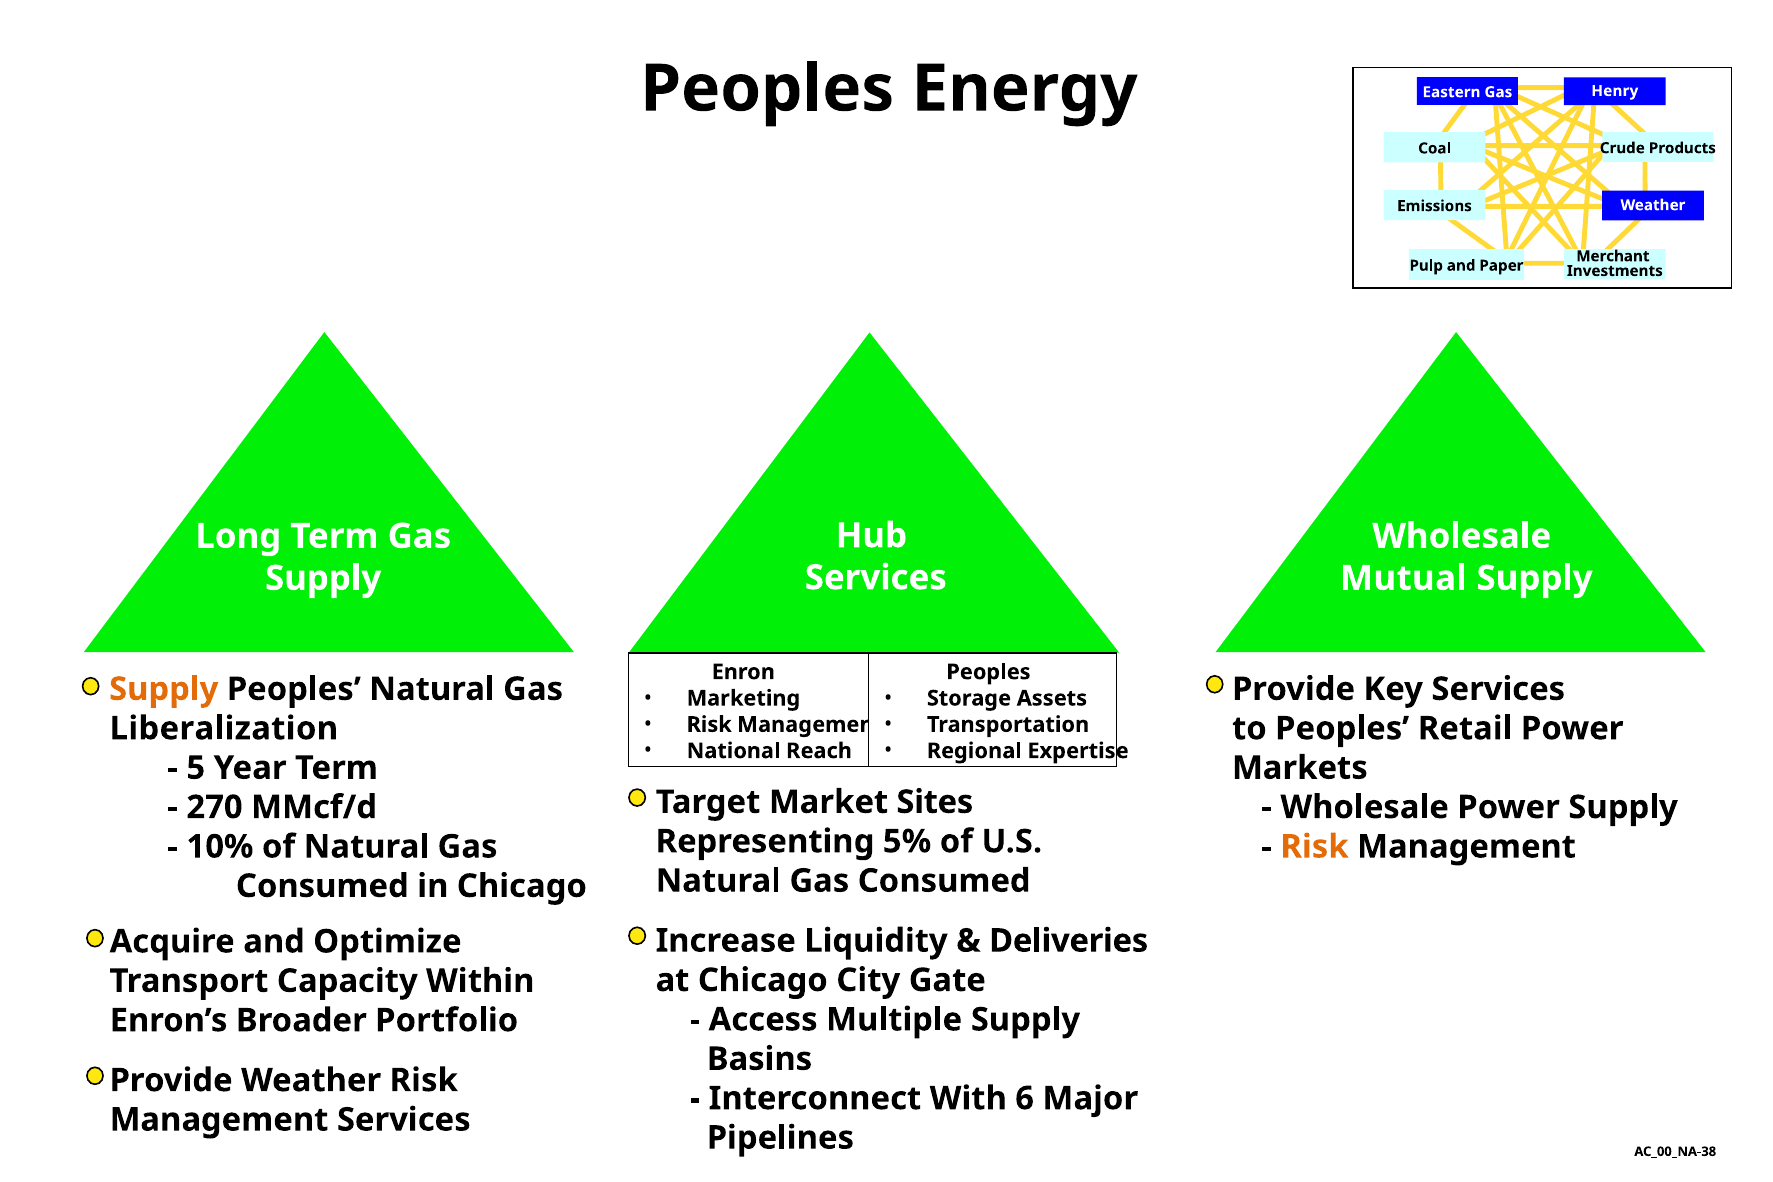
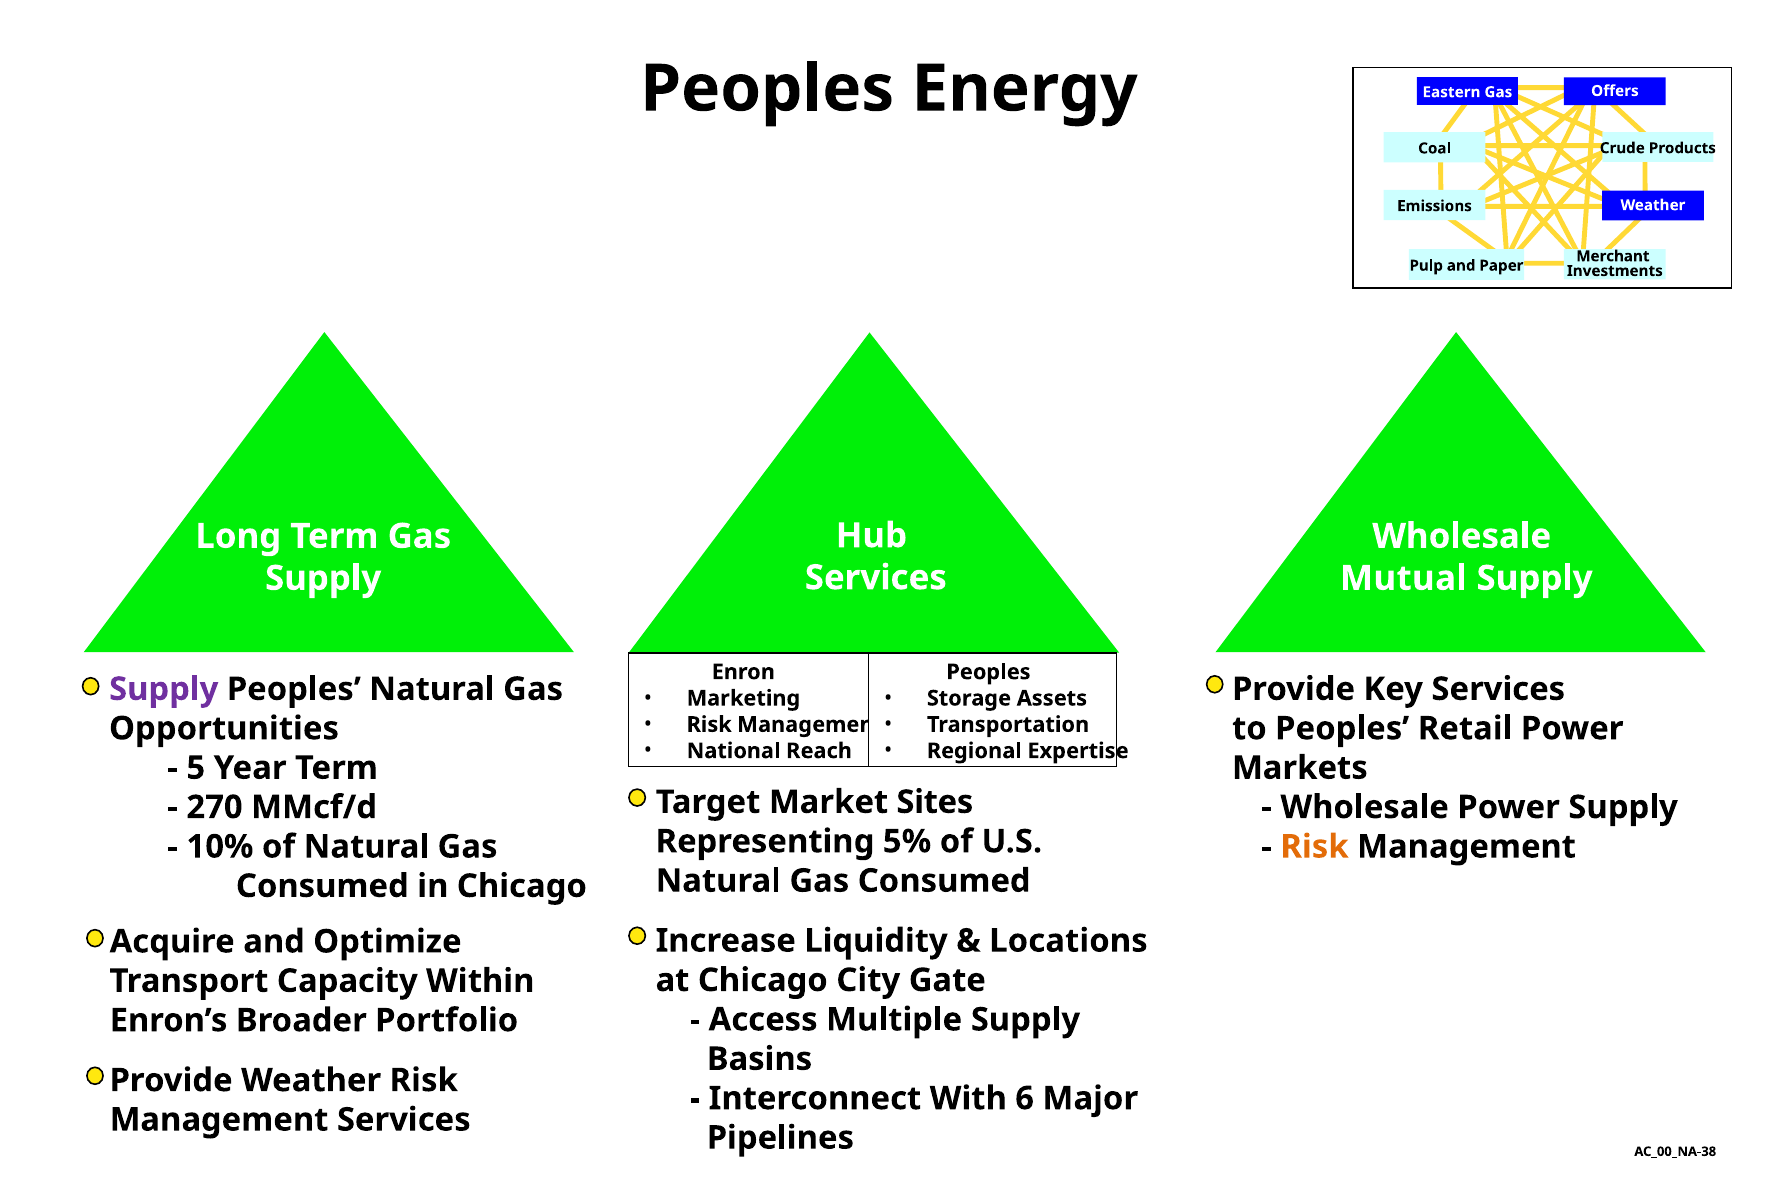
Henry: Henry -> Offers
Supply at (164, 689) colour: orange -> purple
Liberalization: Liberalization -> Opportunities
Deliveries: Deliveries -> Locations
